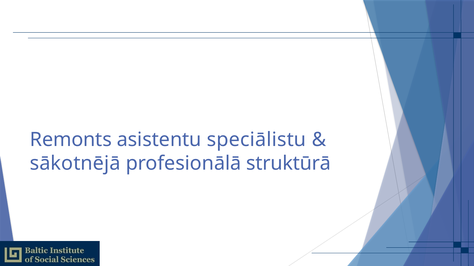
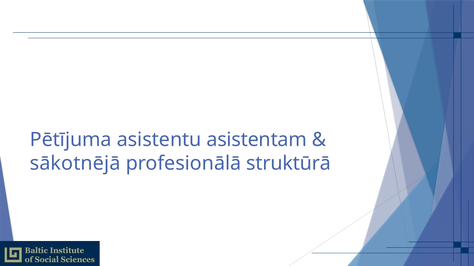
Remonts: Remonts -> Pētījuma
speciālistu: speciālistu -> asistentam
